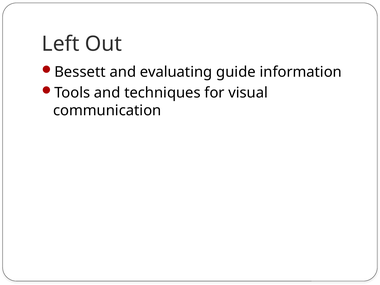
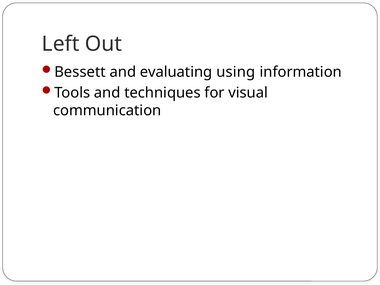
guide: guide -> using
